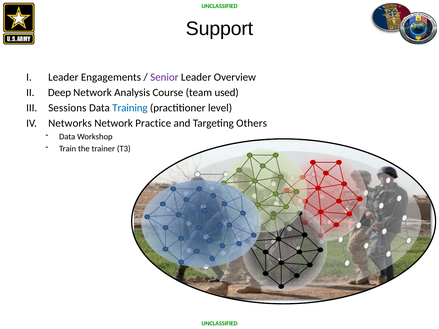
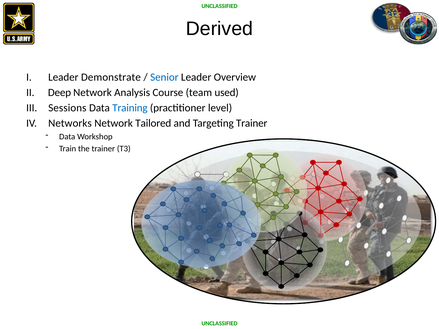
Support: Support -> Derived
Engagements: Engagements -> Demonstrate
Senior colour: purple -> blue
Practice: Practice -> Tailored
Targeting Others: Others -> Trainer
